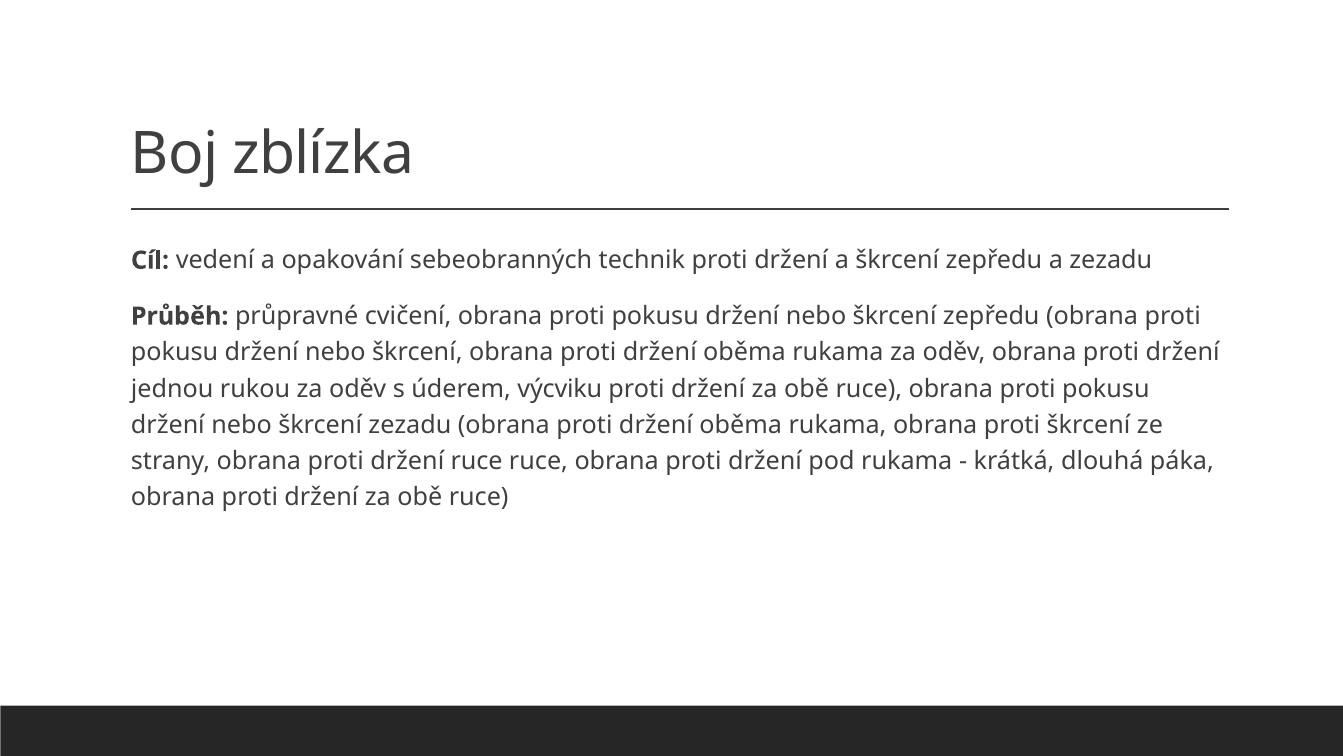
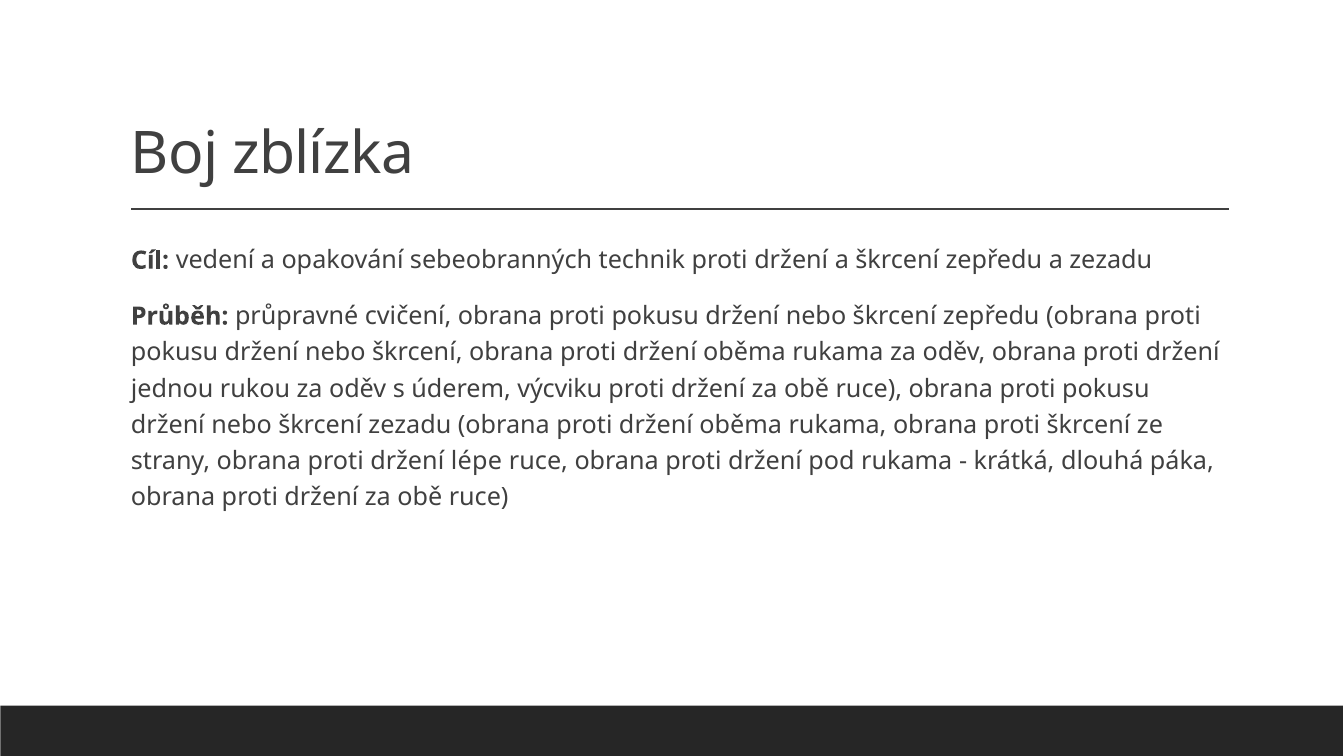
držení ruce: ruce -> lépe
